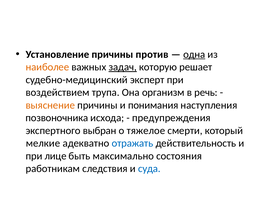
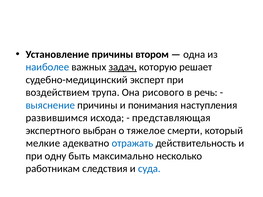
против: против -> втором
одна underline: present -> none
наиболее colour: orange -> blue
организм: организм -> рисового
выяснение colour: orange -> blue
позвоночника: позвоночника -> развившимся
предупреждения: предупреждения -> представляющая
лице: лице -> одну
состояния: состояния -> несколько
